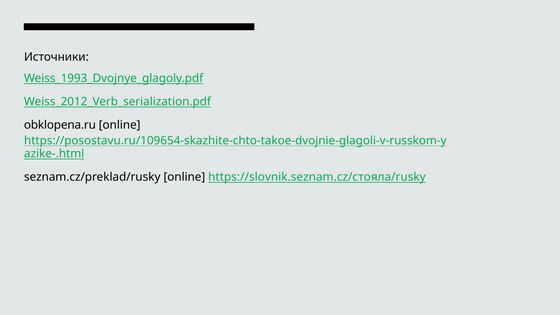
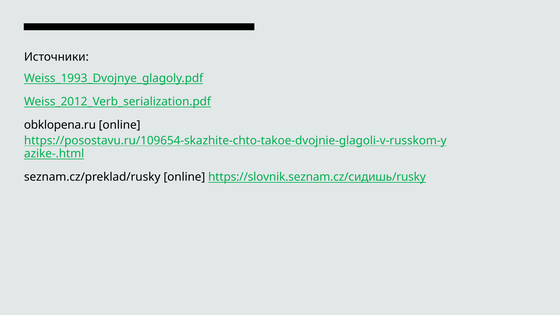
https://slovnik.seznam.cz/стояла/rusky: https://slovnik.seznam.cz/стояла/rusky -> https://slovnik.seznam.cz/сидишь/rusky
